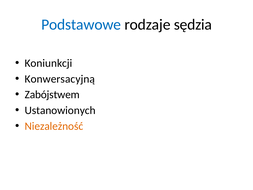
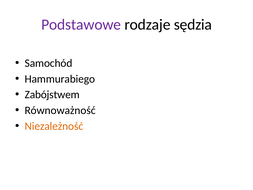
Podstawowe colour: blue -> purple
Koniunkcji: Koniunkcji -> Samochód
Konwersacyjną: Konwersacyjną -> Hammurabiego
Ustanowionych: Ustanowionych -> Równoważność
